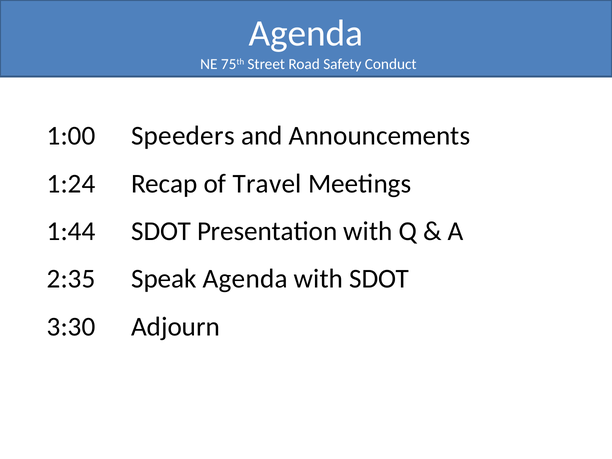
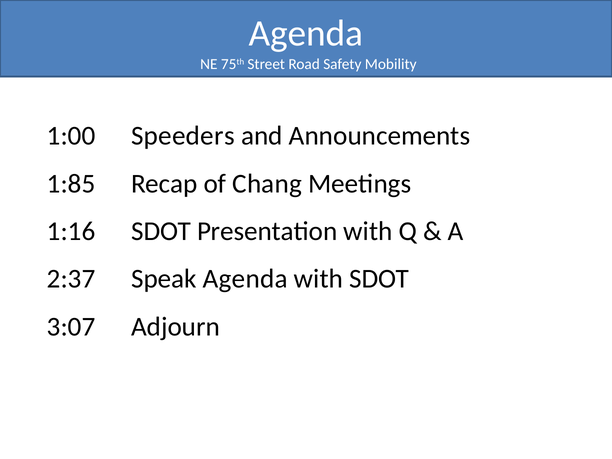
Conduct: Conduct -> Mobility
1:24: 1:24 -> 1:85
Travel: Travel -> Chang
1:44: 1:44 -> 1:16
2:35: 2:35 -> 2:37
3:30: 3:30 -> 3:07
